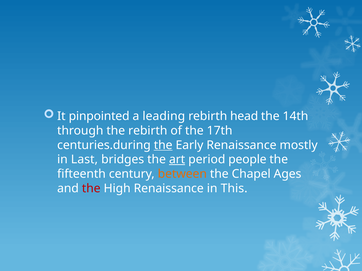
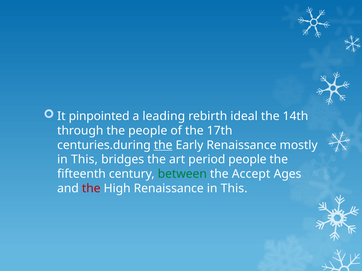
head: head -> ideal
the rebirth: rebirth -> people
Last at (84, 160): Last -> This
art underline: present -> none
between colour: orange -> green
Chapel: Chapel -> Accept
